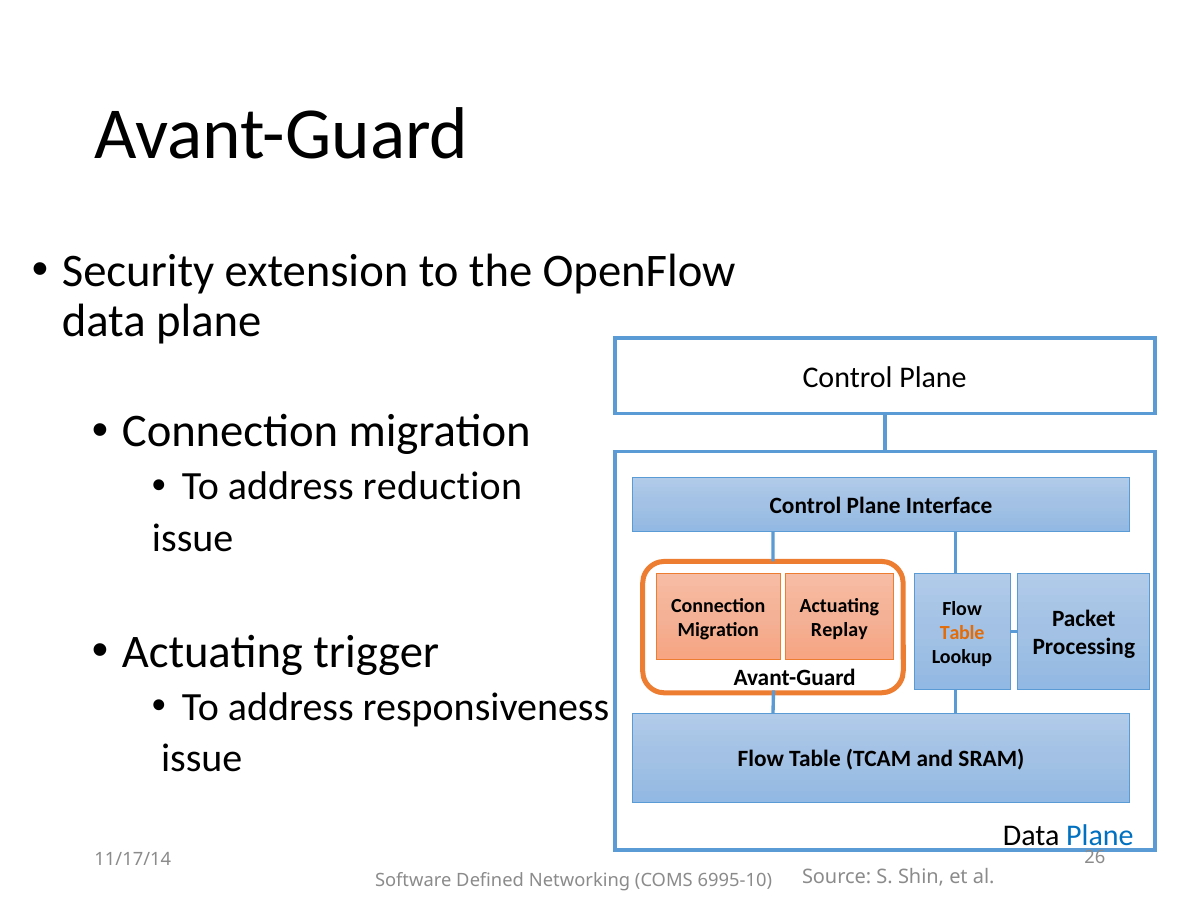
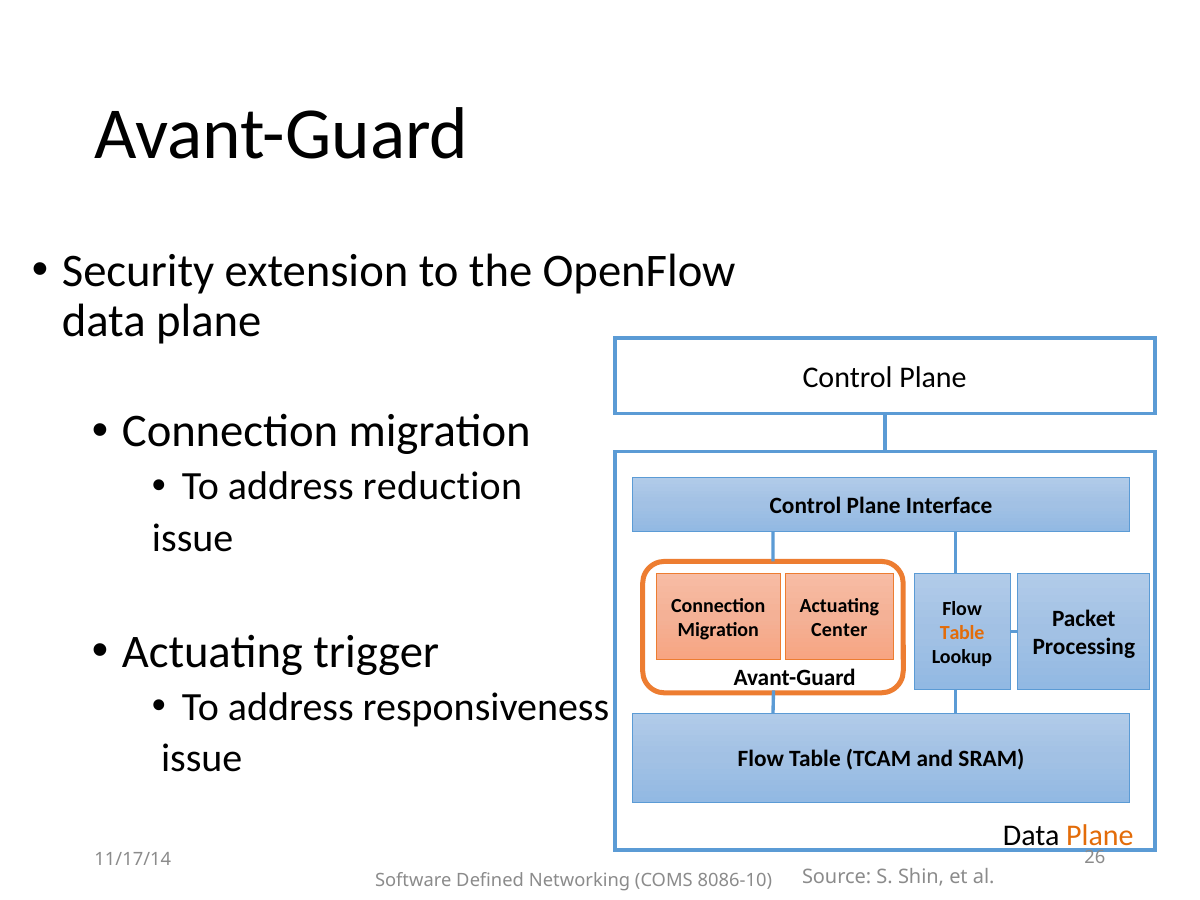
Replay: Replay -> Center
Plane at (1100, 836) colour: blue -> orange
6995-10: 6995-10 -> 8086-10
